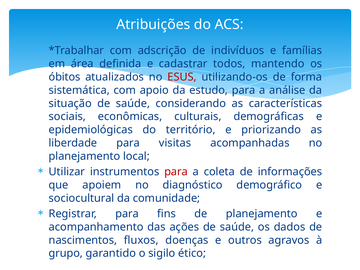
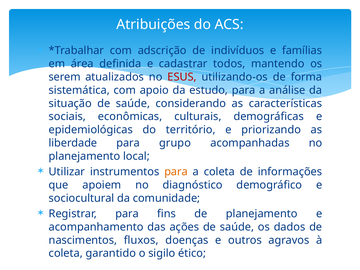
óbitos: óbitos -> serem
visitas: visitas -> grupo
para at (176, 172) colour: red -> orange
grupo at (66, 253): grupo -> coleta
